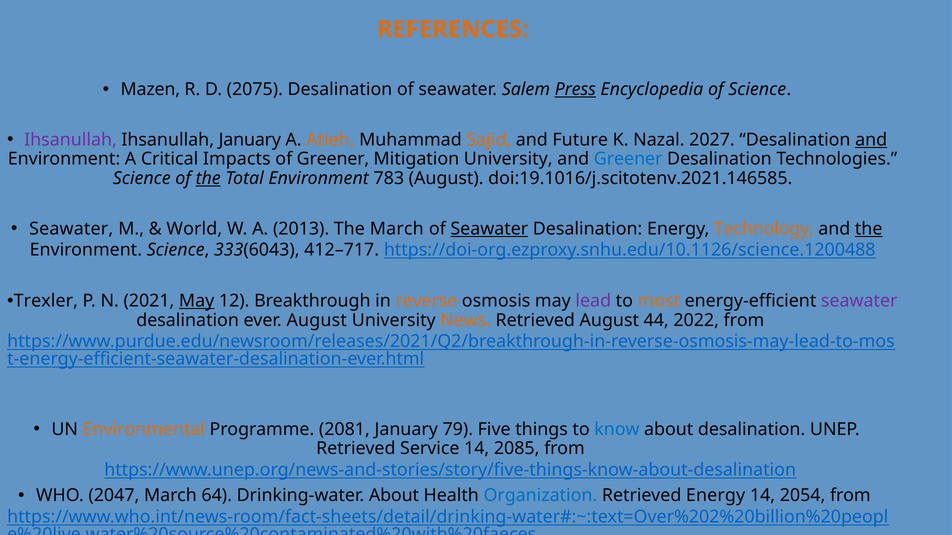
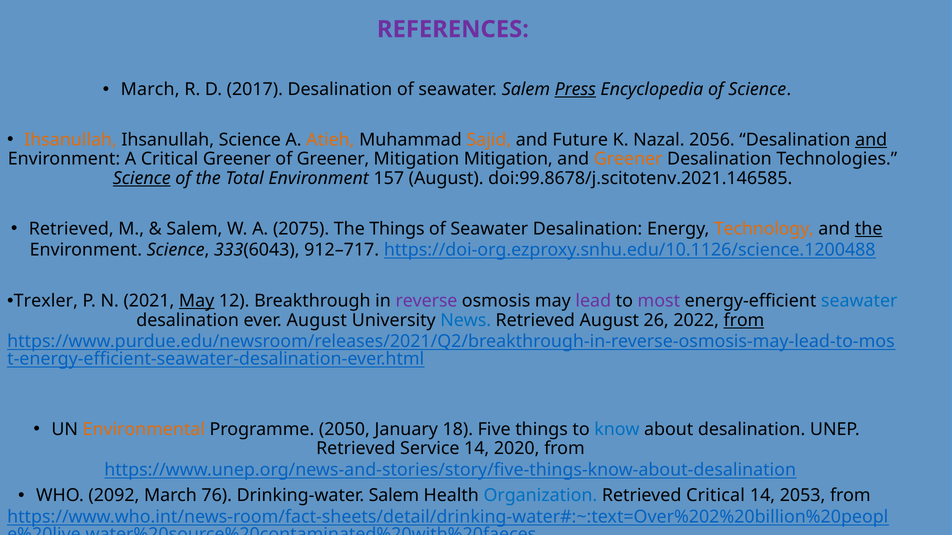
REFERENCES colour: orange -> purple
Mazen at (150, 89): Mazen -> March
2075: 2075 -> 2017
Ihsanullah at (70, 140) colour: purple -> orange
Ihsanullah January: January -> Science
2027: 2027 -> 2056
Critical Impacts: Impacts -> Greener
Mitigation University: University -> Mitigation
Greener at (628, 159) colour: blue -> orange
Science at (142, 178) underline: none -> present
the at (208, 178) underline: present -> none
783: 783 -> 157
doi:19.1016/j.scitotenv.2021.146585: doi:19.1016/j.scitotenv.2021.146585 -> doi:99.8678/j.scitotenv.2021.146585
Seawater at (71, 229): Seawater -> Retrieved
World at (194, 229): World -> Salem
2013: 2013 -> 2075
The March: March -> Things
Seawater at (489, 229) underline: present -> none
412–717: 412–717 -> 912–717
reverse colour: orange -> purple
most colour: orange -> purple
seawater at (859, 301) colour: purple -> blue
News colour: orange -> blue
44: 44 -> 26
from at (744, 321) underline: none -> present
2081: 2081 -> 2050
79: 79 -> 18
2085: 2085 -> 2020
2047: 2047 -> 2092
64: 64 -> 76
Drinking-water About: About -> Salem
Retrieved Energy: Energy -> Critical
2054: 2054 -> 2053
